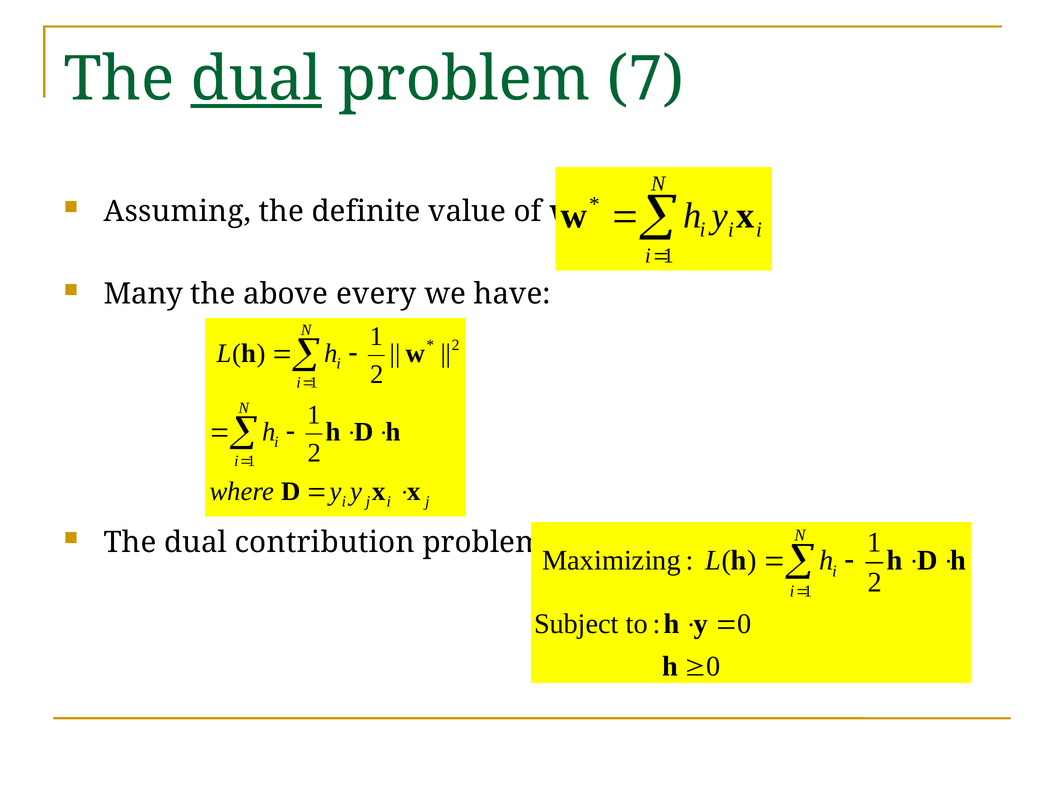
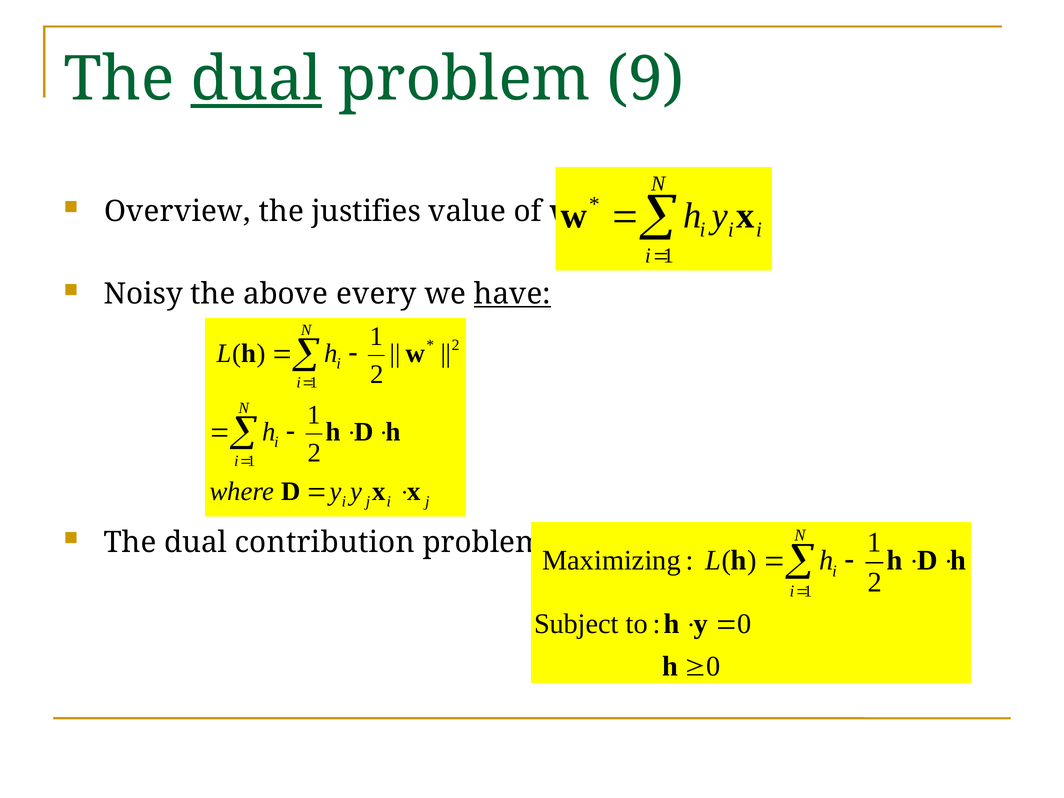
7: 7 -> 9
Assuming: Assuming -> Overview
definite: definite -> justifies
Many: Many -> Noisy
have underline: none -> present
